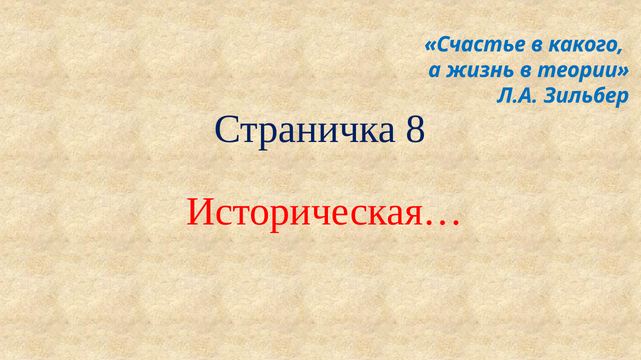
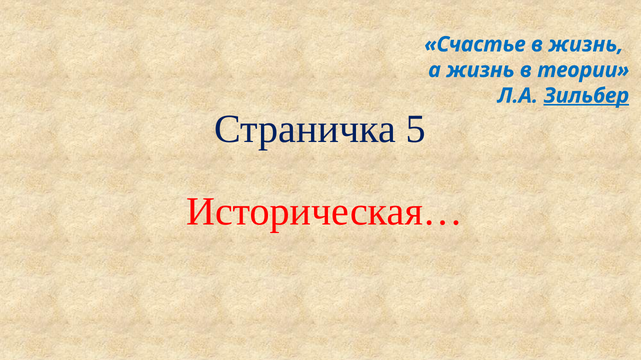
в какого: какого -> жизнь
Зильбер underline: none -> present
8: 8 -> 5
